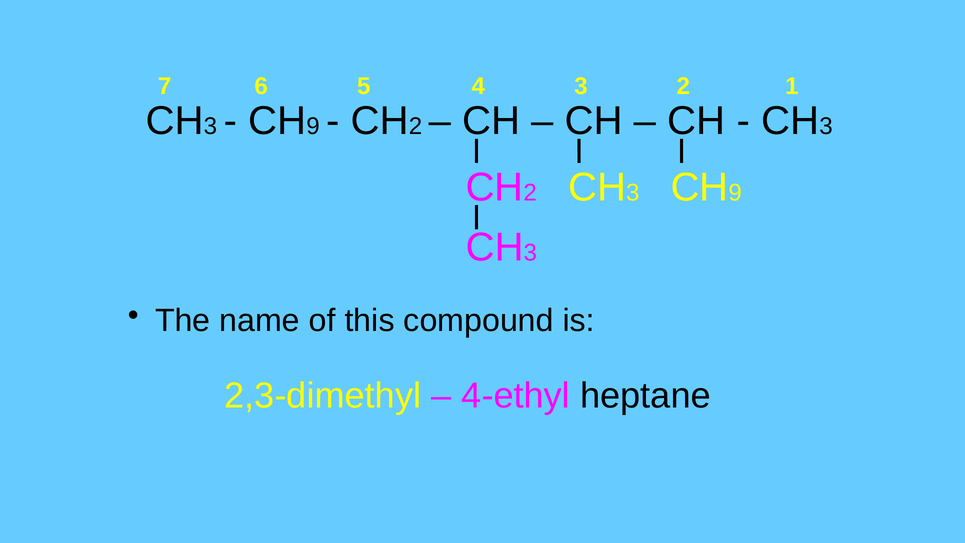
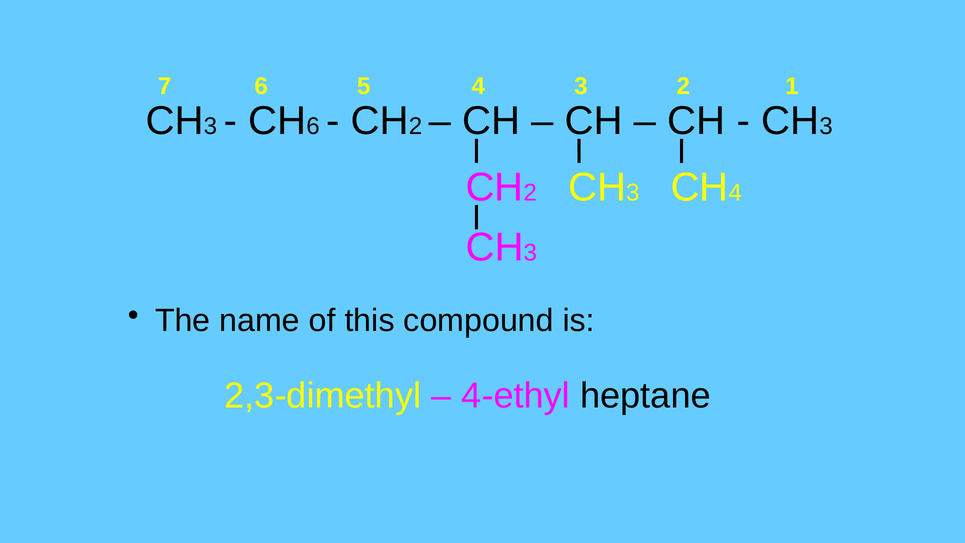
9 at (313, 126): 9 -> 6
2 CH 9: 9 -> 4
